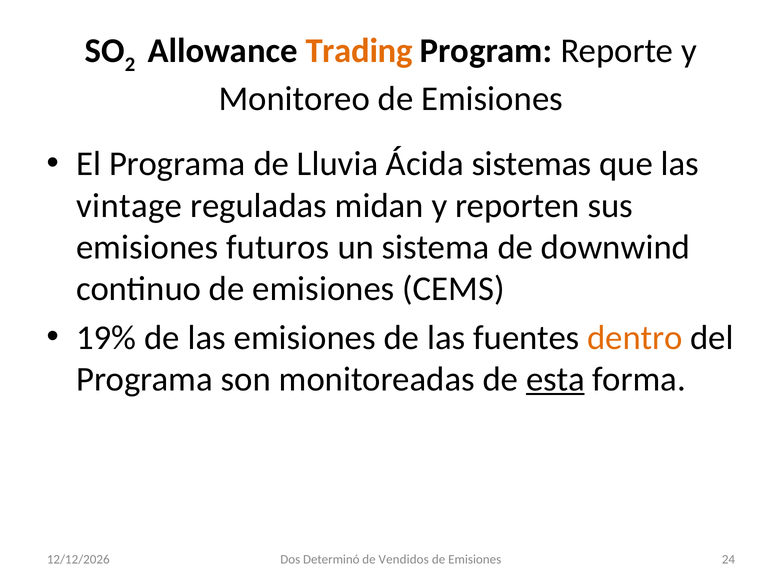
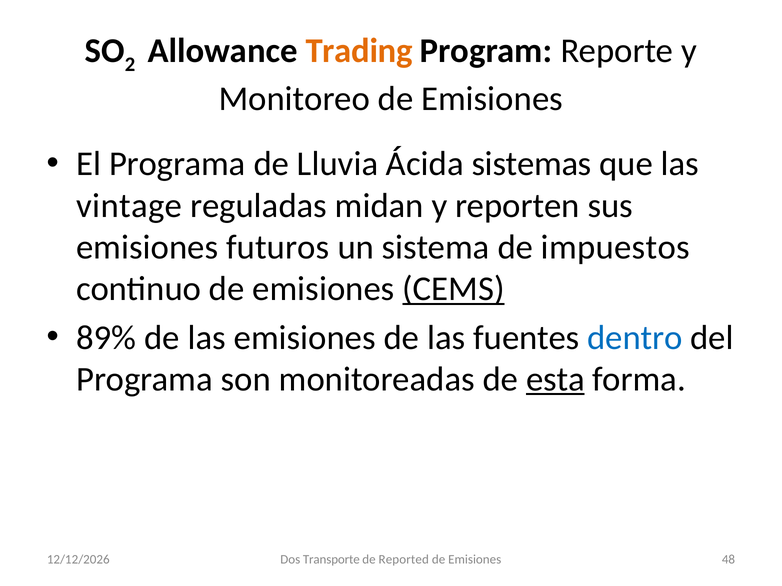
downwind: downwind -> impuestos
CEMS underline: none -> present
19%: 19% -> 89%
dentro colour: orange -> blue
Determinó: Determinó -> Transporte
Vendidos: Vendidos -> Reported
24: 24 -> 48
